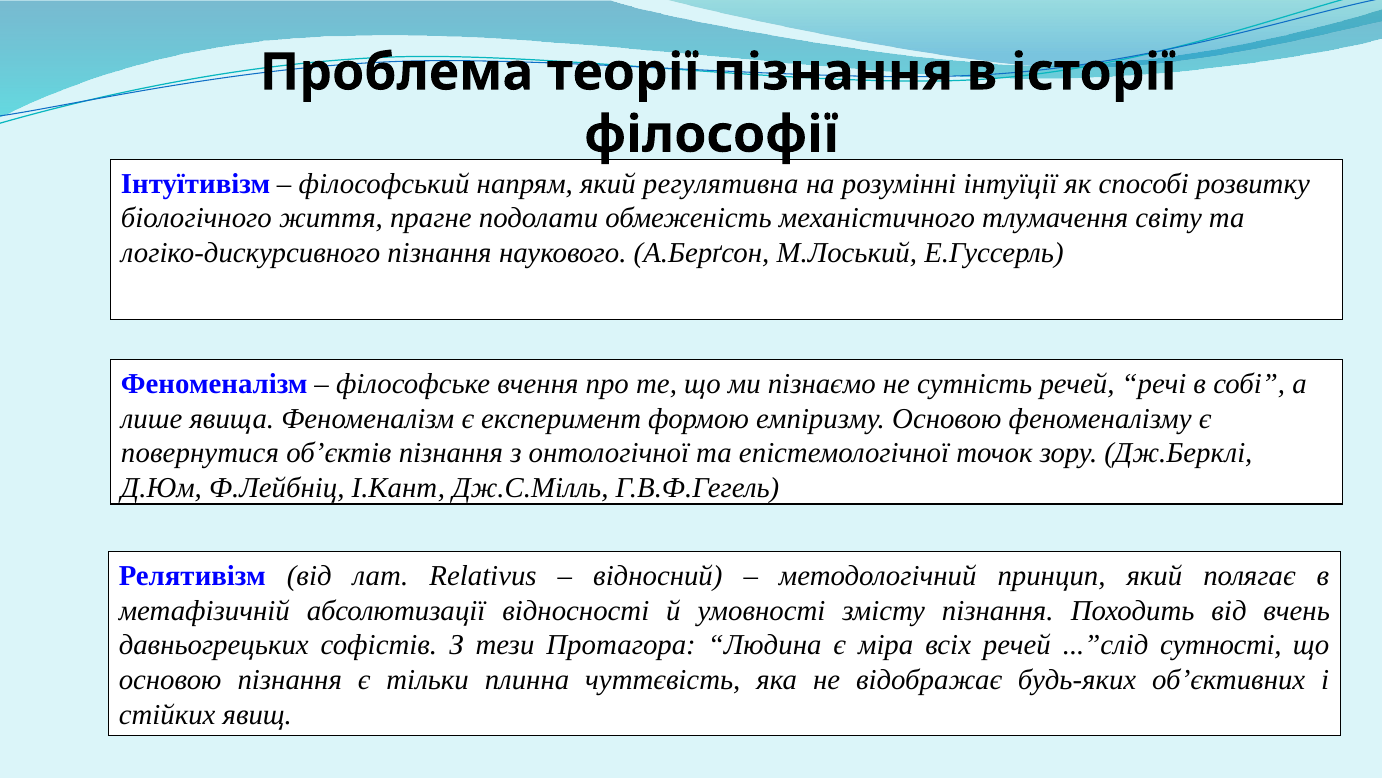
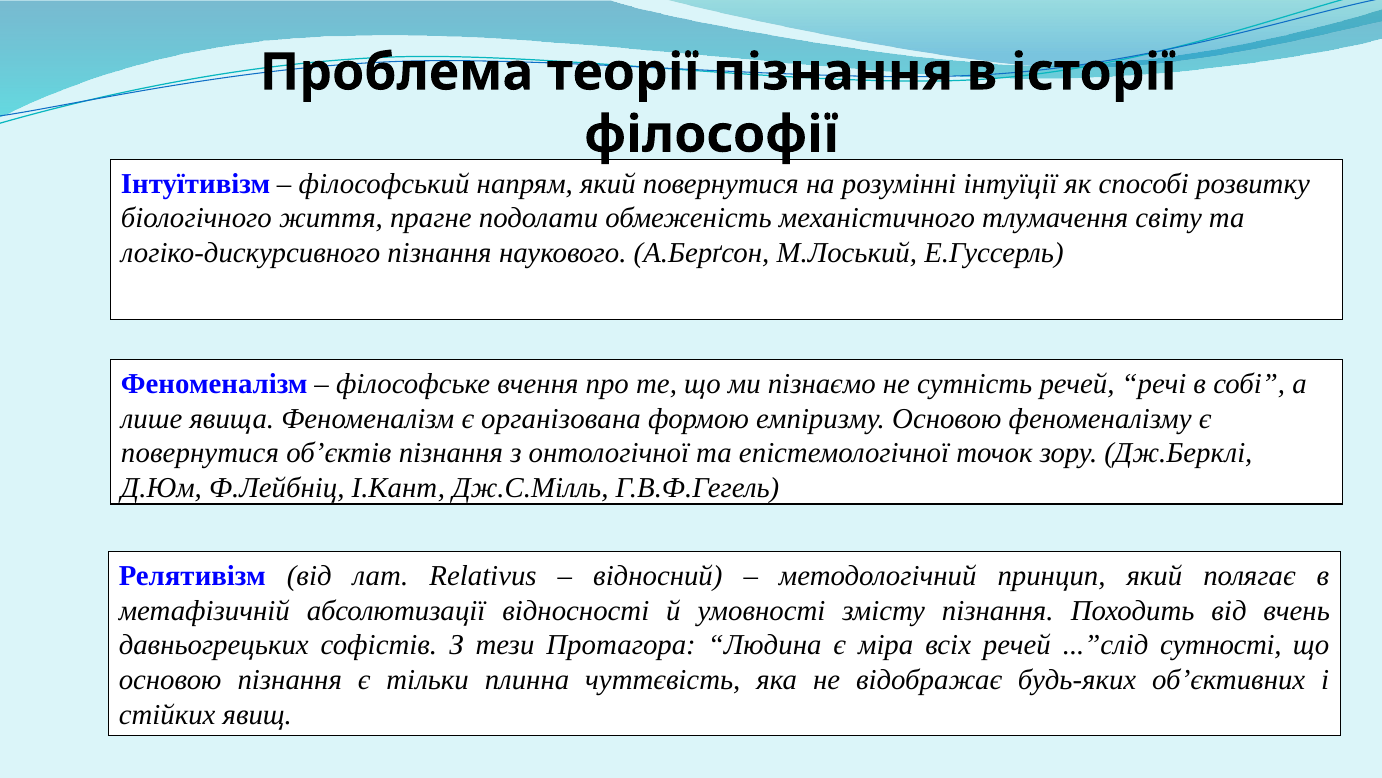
який регулятивна: регулятивна -> повернутися
експеримент: експеримент -> організована
